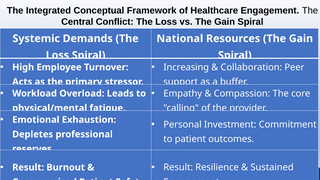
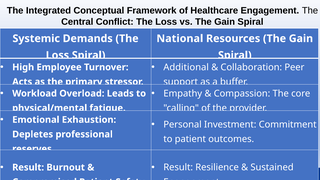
Increasing: Increasing -> Additional
